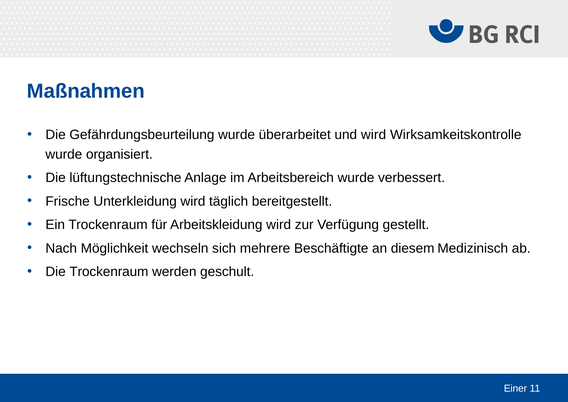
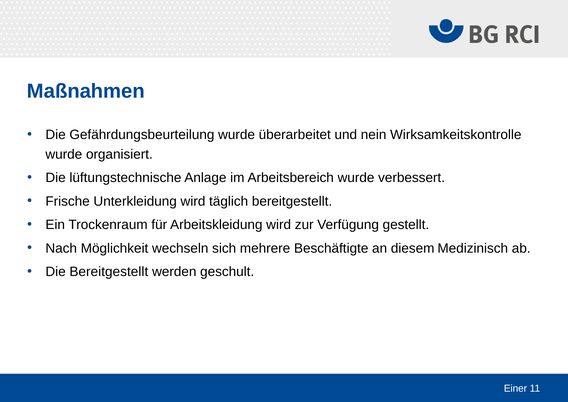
und wird: wird -> nein
Die Trockenraum: Trockenraum -> Bereitgestellt
